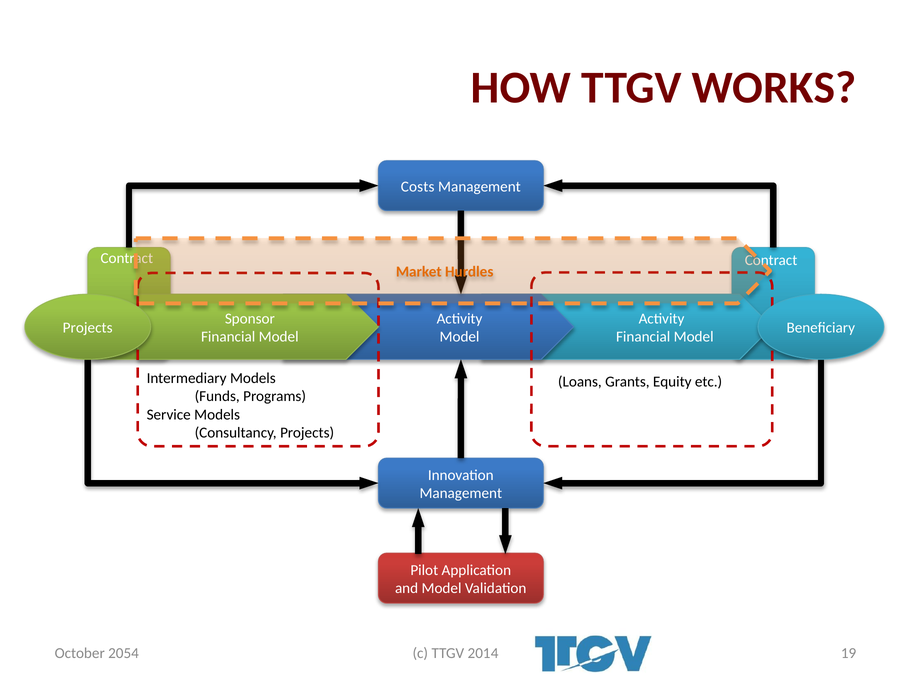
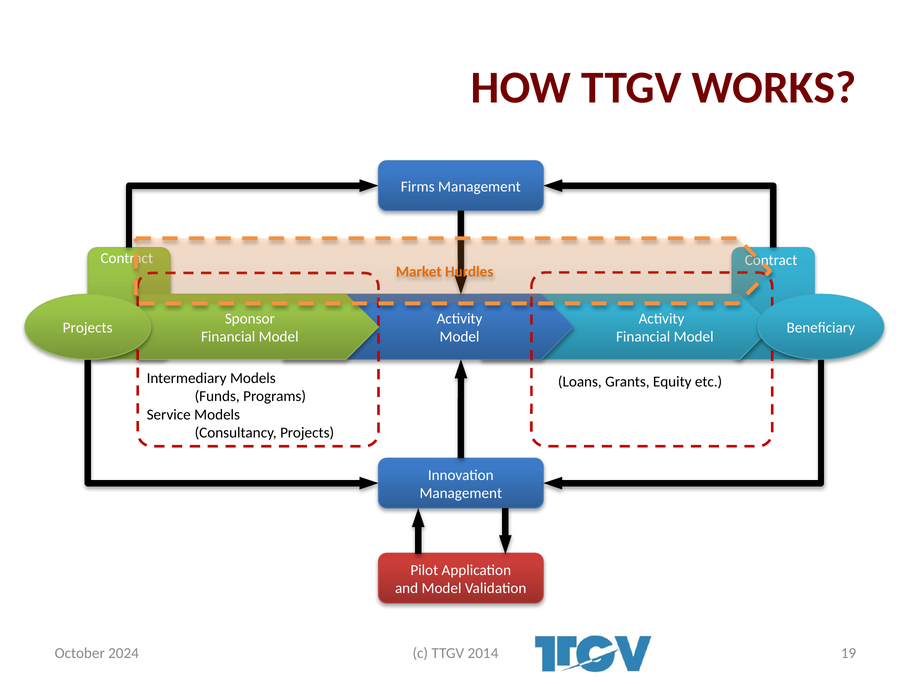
Costs: Costs -> Firms
2054: 2054 -> 2024
